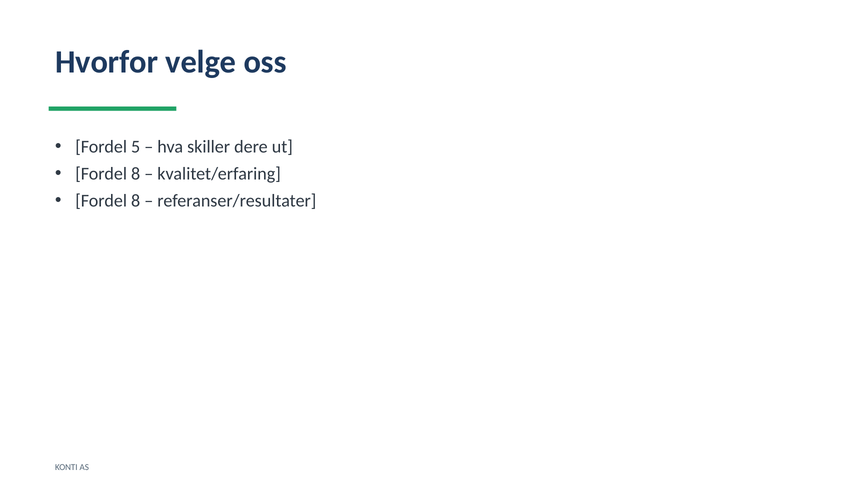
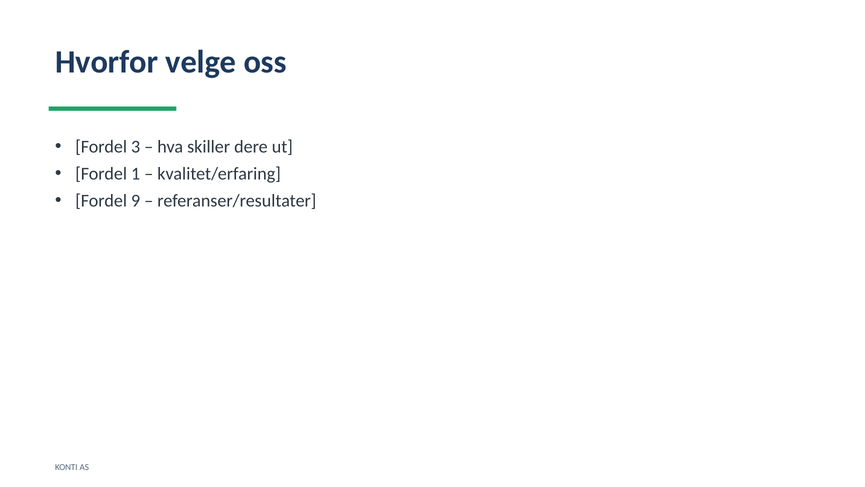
5: 5 -> 3
8 at (136, 174): 8 -> 1
8 at (136, 201): 8 -> 9
